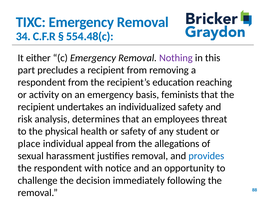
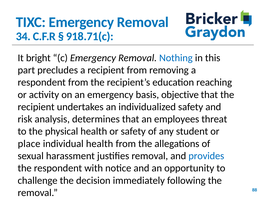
554.48(c: 554.48(c -> 918.71(c
either: either -> bright
Nothing colour: purple -> blue
feminists: feminists -> objective
individual appeal: appeal -> health
